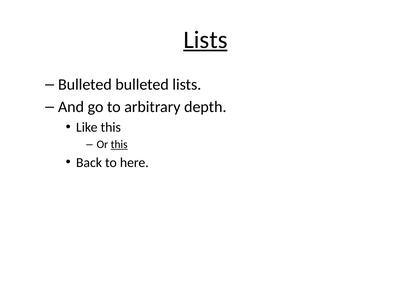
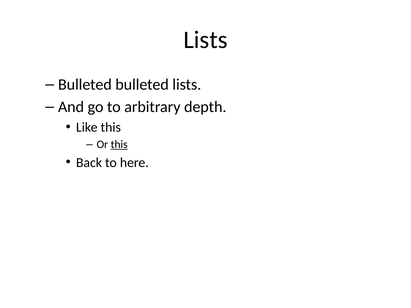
Lists at (205, 40) underline: present -> none
